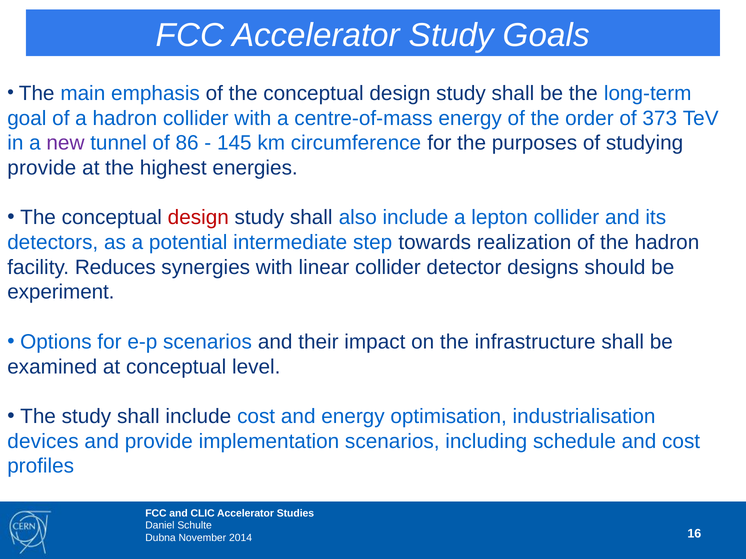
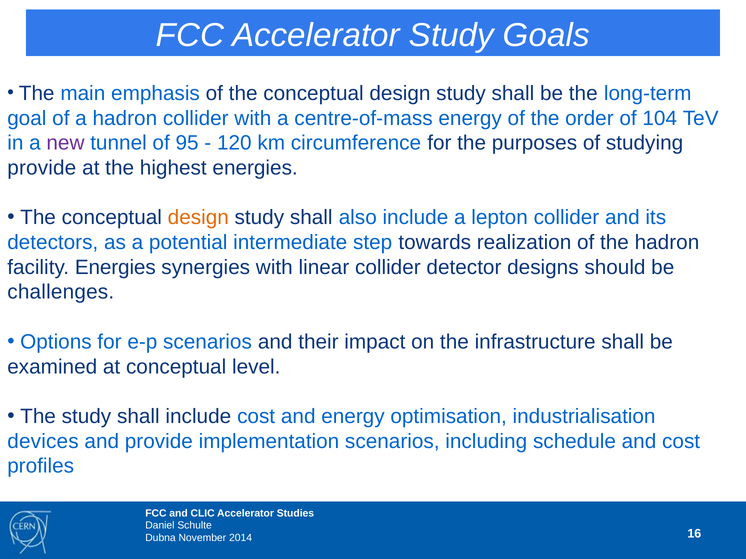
373: 373 -> 104
86: 86 -> 95
145: 145 -> 120
design at (198, 218) colour: red -> orange
facility Reduces: Reduces -> Energies
experiment: experiment -> challenges
